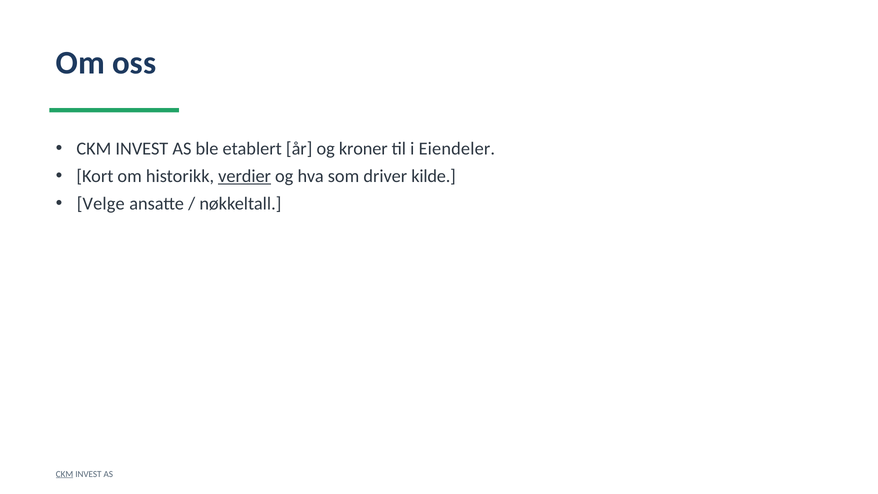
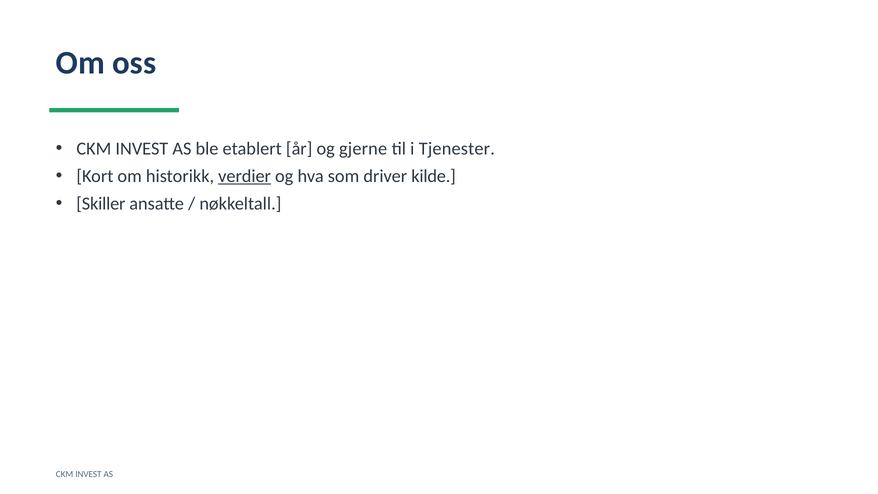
kroner: kroner -> gjerne
Eiendeler: Eiendeler -> Tjenester
Velge: Velge -> Skiller
CKM at (65, 474) underline: present -> none
